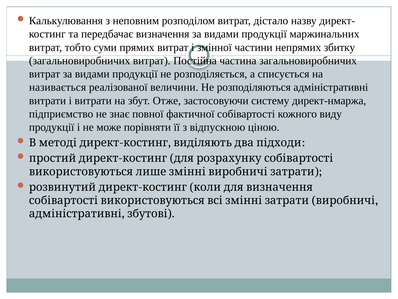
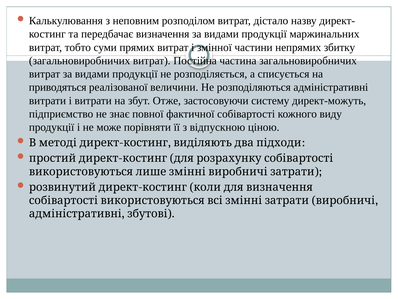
називається: називається -> приводяться
директ-нмаржа: директ-нмаржа -> директ-можуть
